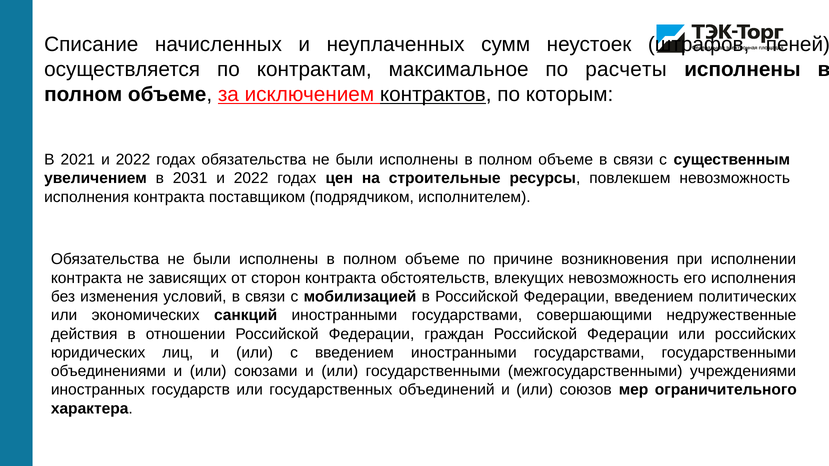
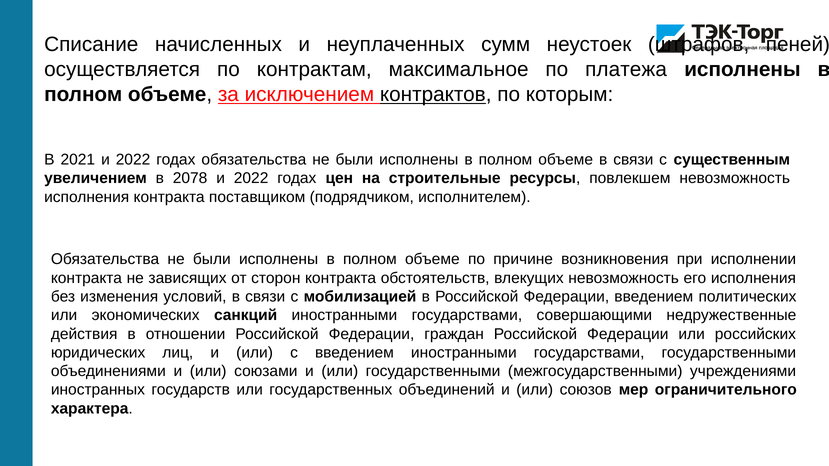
расчеты: расчеты -> платежа
2031: 2031 -> 2078
